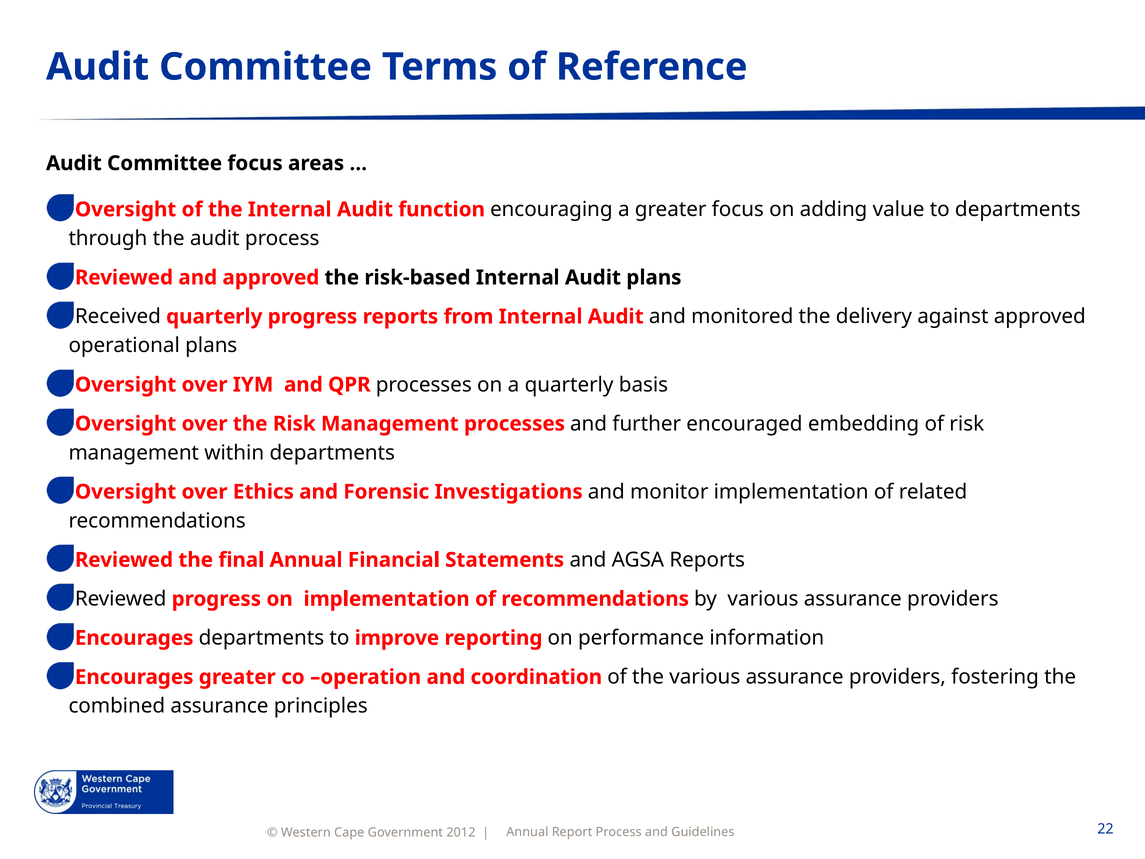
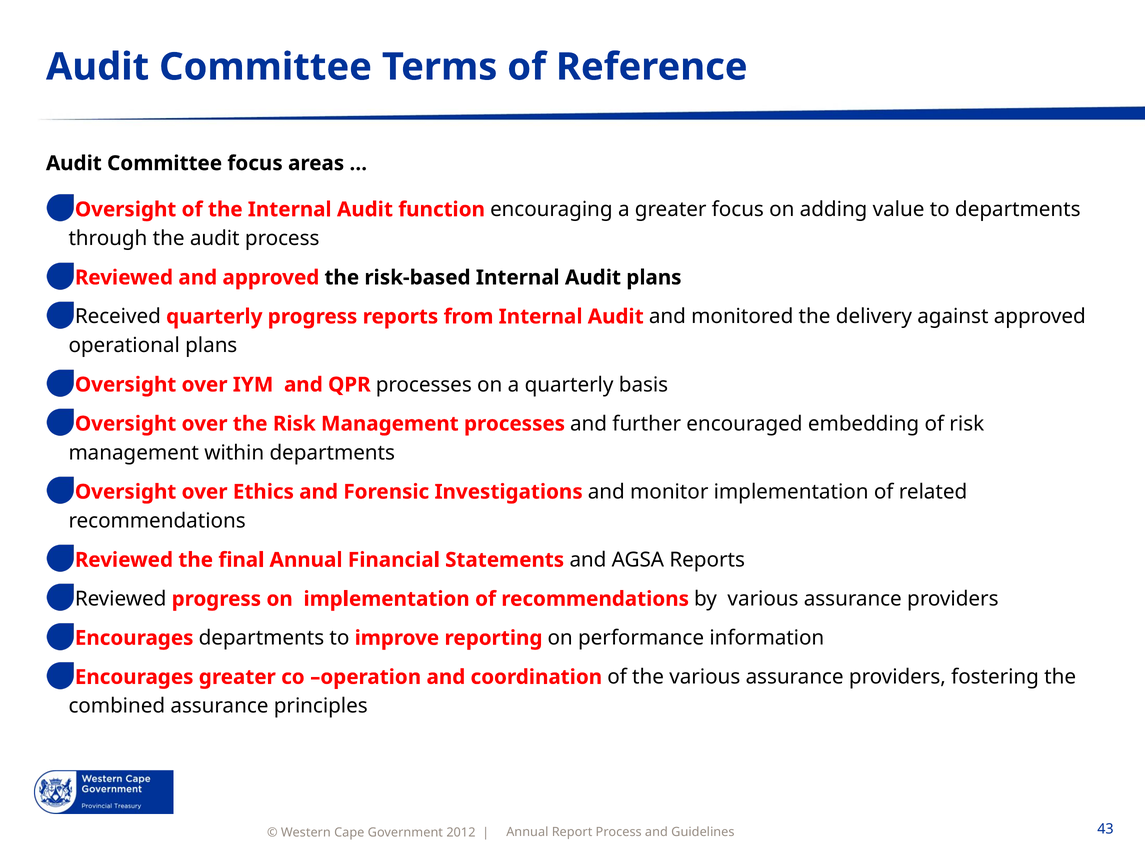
22: 22 -> 43
